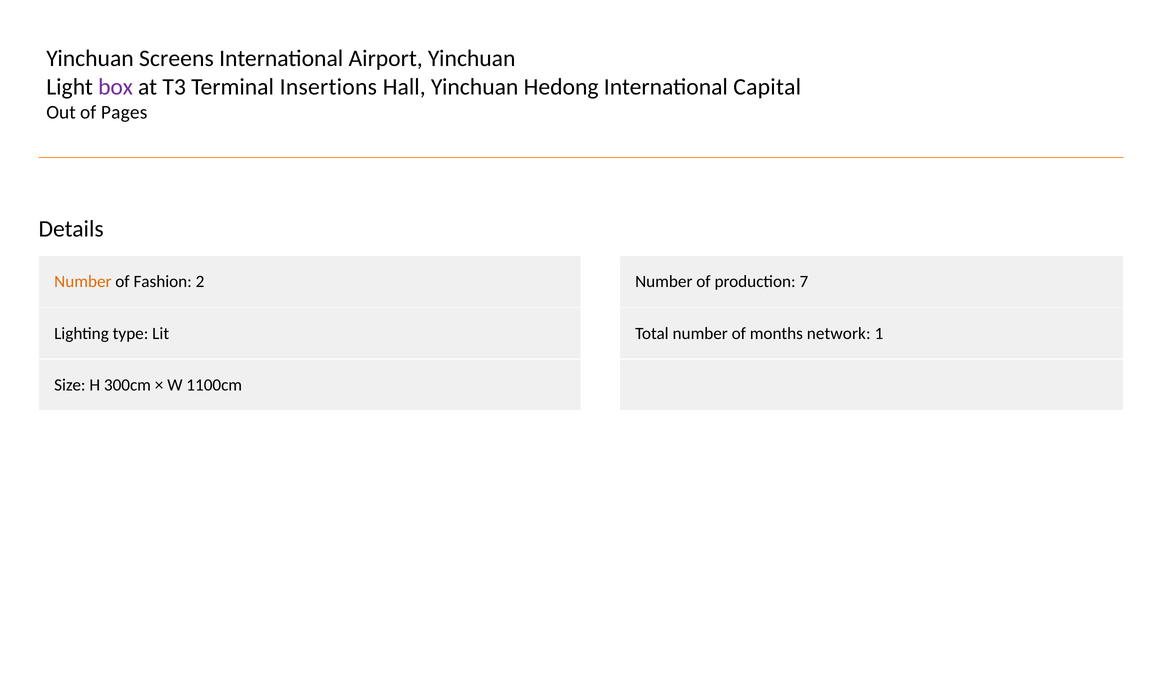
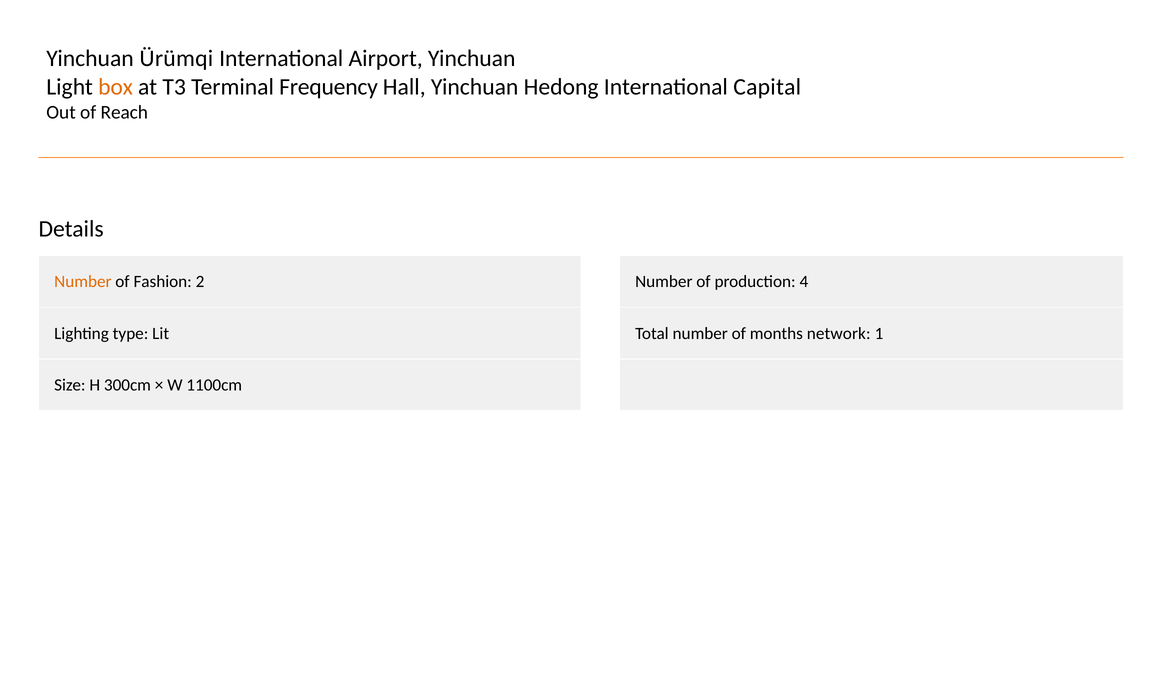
Screens: Screens -> Ürümqi
box colour: purple -> orange
Insertions: Insertions -> Frequency
Pages: Pages -> Reach
7: 7 -> 4
